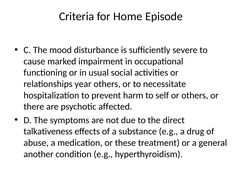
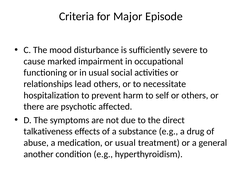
Home: Home -> Major
year: year -> lead
or these: these -> usual
